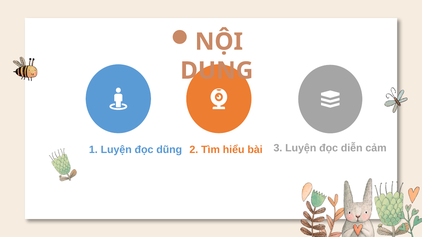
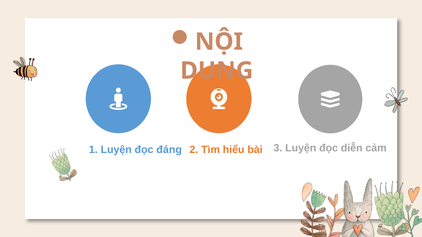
dũng: dũng -> đáng
